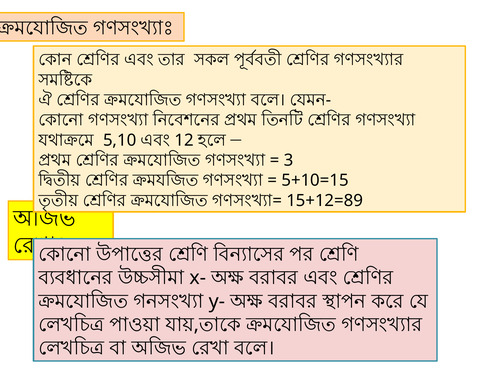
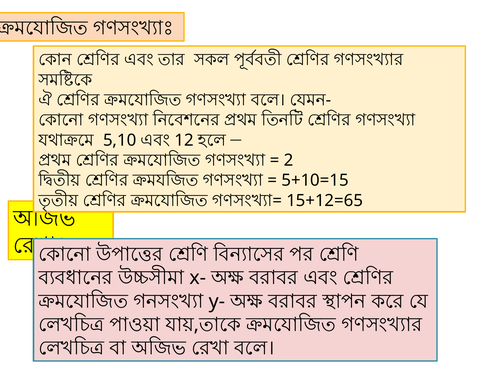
3: 3 -> 2
15+12=89: 15+12=89 -> 15+12=65
